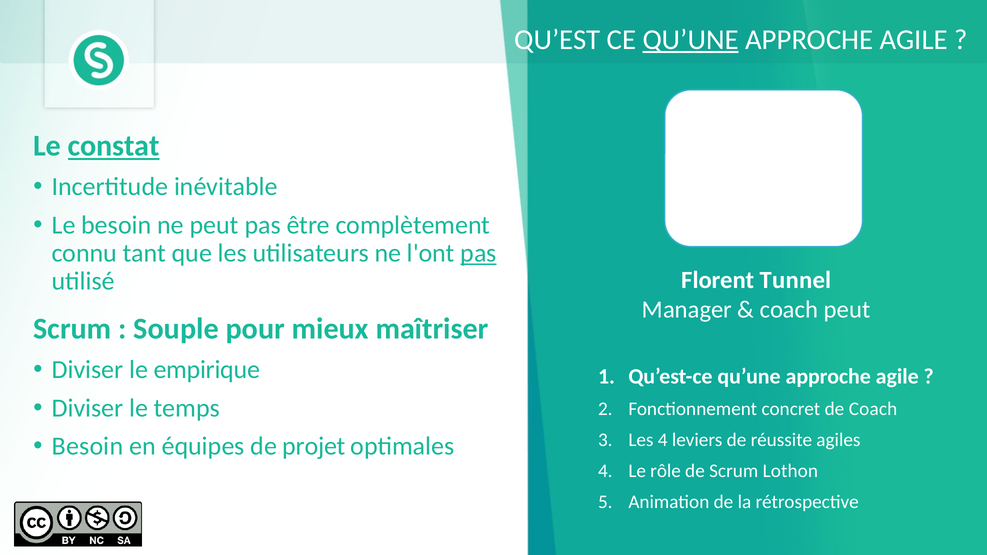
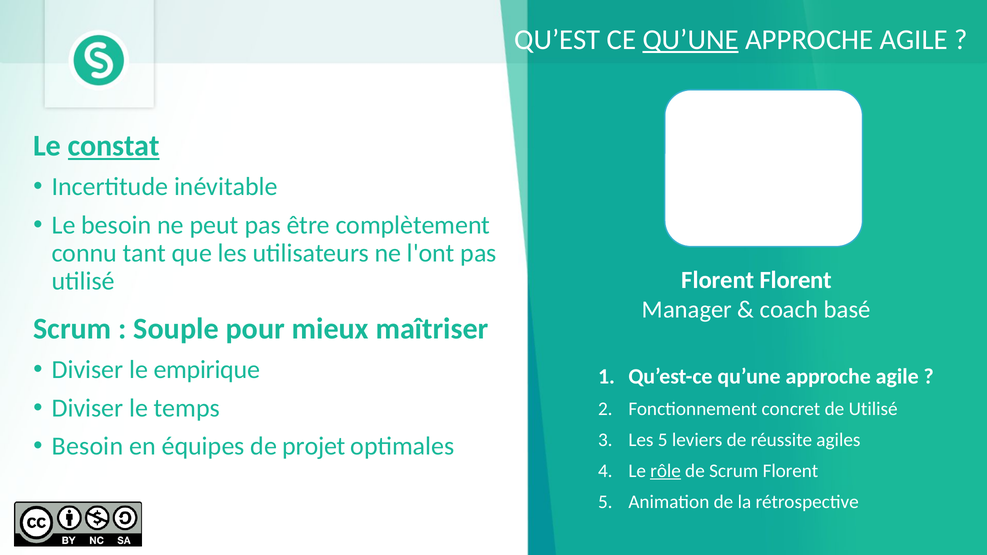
pas at (479, 253) underline: present -> none
Florent Tunnel: Tunnel -> Florent
coach peut: peut -> basé
de Coach: Coach -> Utilisé
Les 4: 4 -> 5
rôle underline: none -> present
Scrum Lothon: Lothon -> Florent
